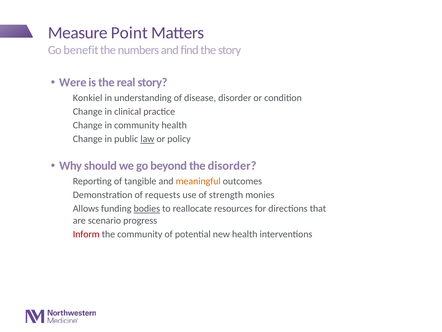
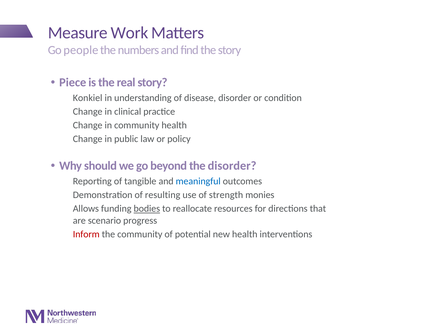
Point: Point -> Work
benefit: benefit -> people
Were: Were -> Piece
law underline: present -> none
meaningful colour: orange -> blue
requests: requests -> resulting
